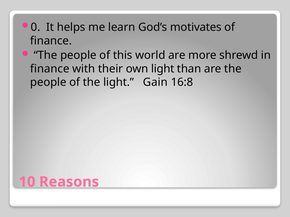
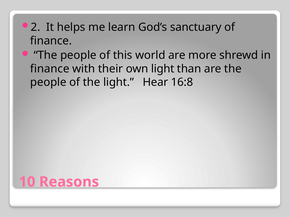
0: 0 -> 2
motivates: motivates -> sanctuary
Gain: Gain -> Hear
